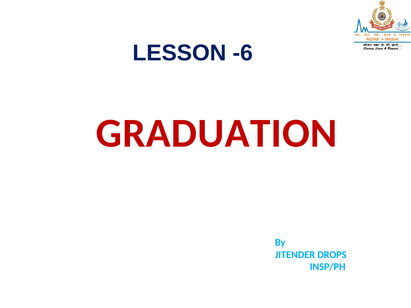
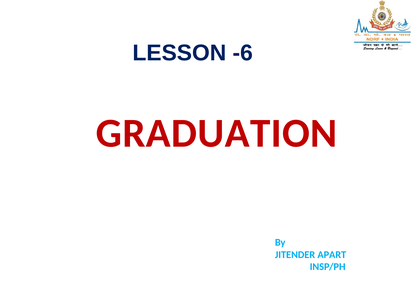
DROPS: DROPS -> APART
